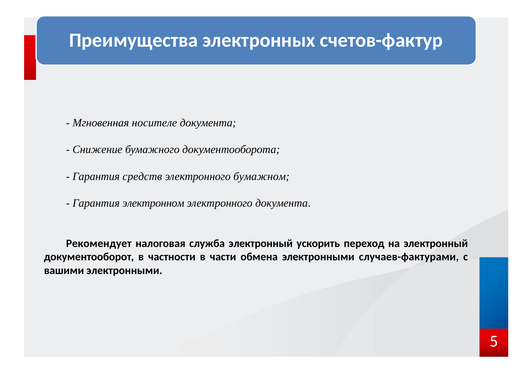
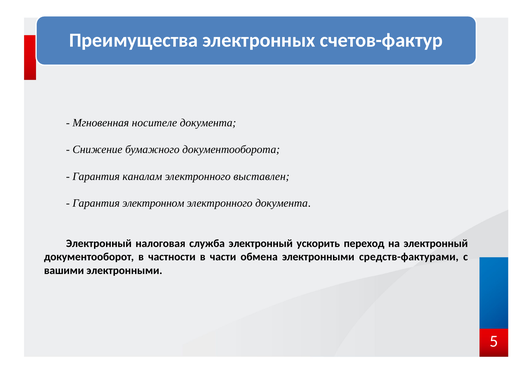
средств: средств -> каналам
бумажном: бумажном -> выставлен
Рекомендует at (99, 243): Рекомендует -> Электронный
случаев-фактурами: случаев-фактурами -> средств-фактурами
